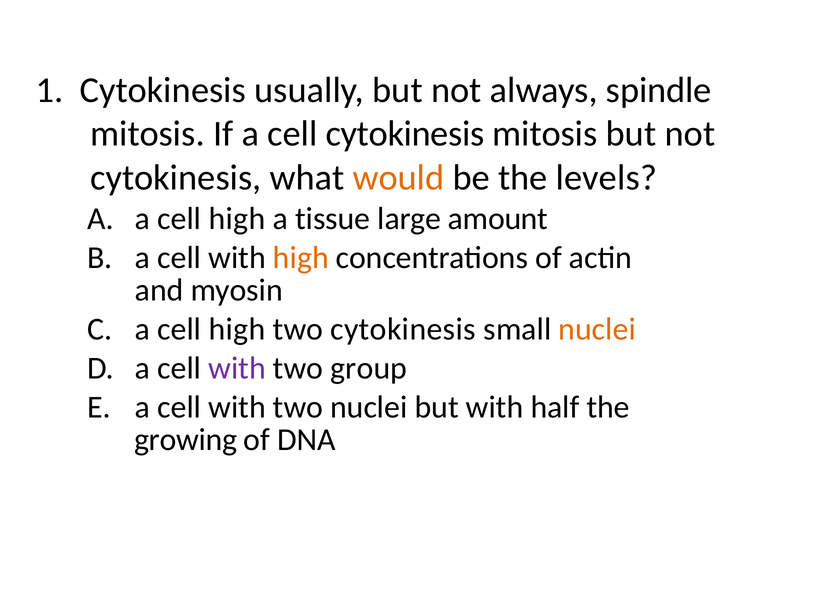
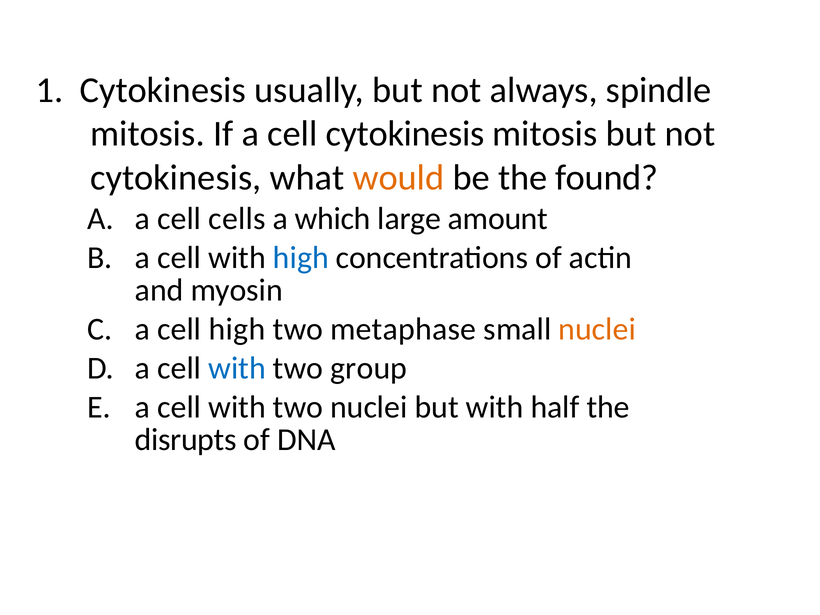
levels: levels -> found
A a cell high: high -> cells
tissue: tissue -> which
high at (301, 258) colour: orange -> blue
two cytokinesis: cytokinesis -> metaphase
with at (237, 368) colour: purple -> blue
growing: growing -> disrupts
